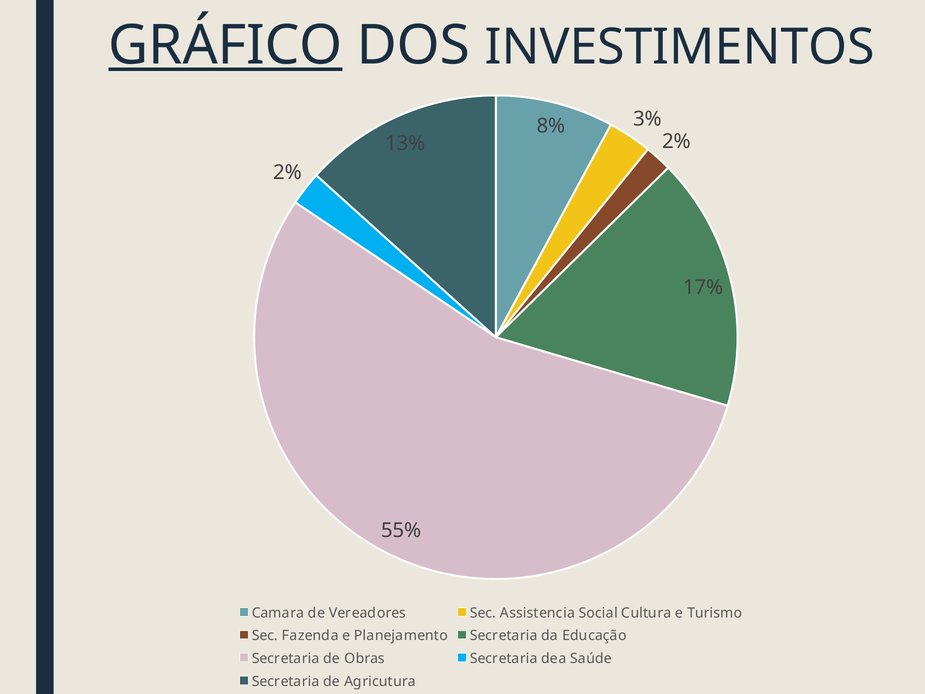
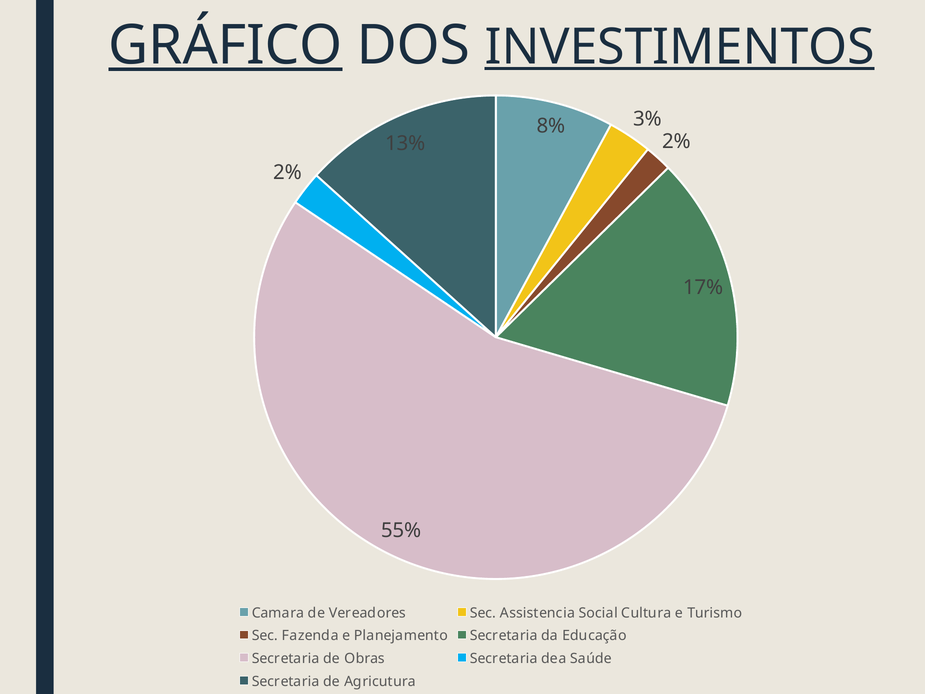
INVESTIMENTOS underline: none -> present
